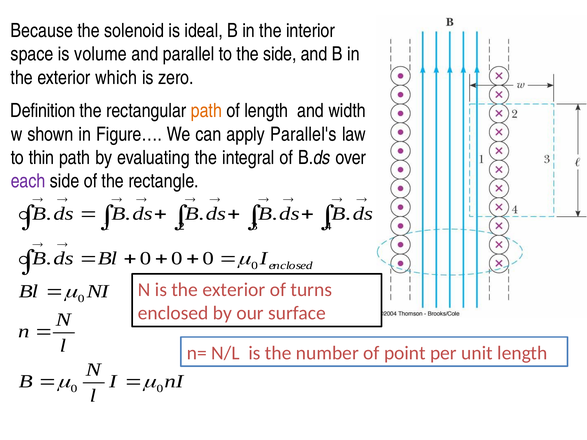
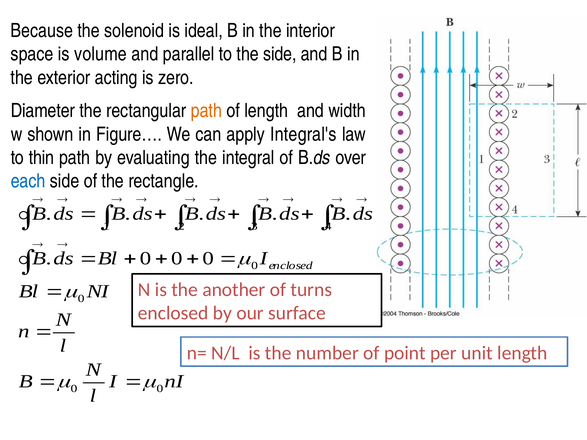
which: which -> acting
Definition: Definition -> Diameter
Parallel's: Parallel's -> Integral's
each colour: purple -> blue
is the exterior: exterior -> another
